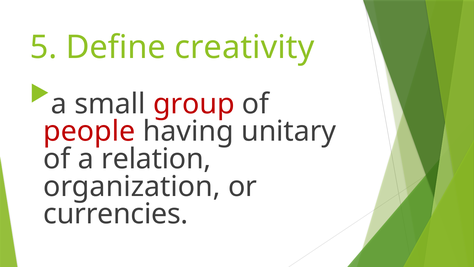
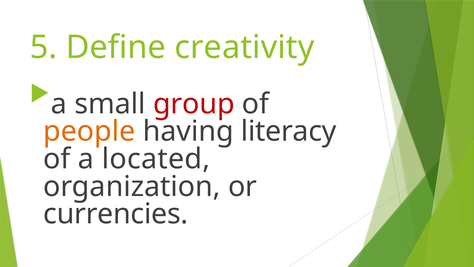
people colour: red -> orange
unitary: unitary -> literacy
relation: relation -> located
